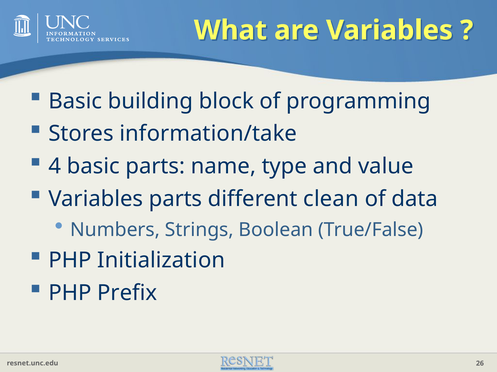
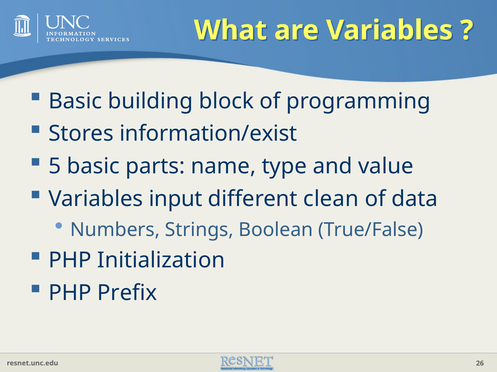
information/take: information/take -> information/exist
4: 4 -> 5
Variables parts: parts -> input
